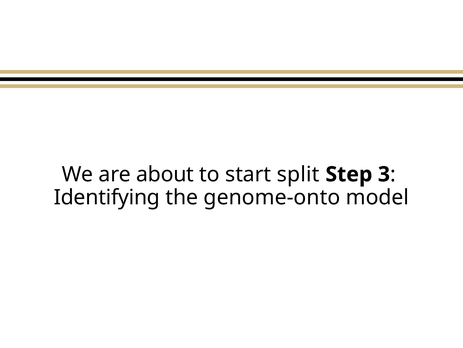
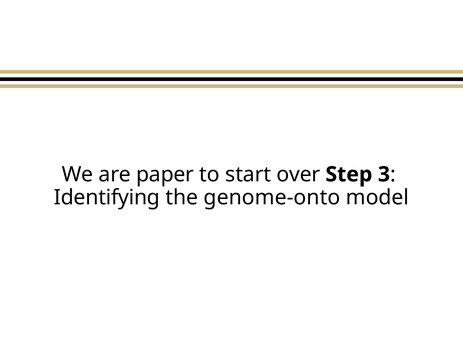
about: about -> paper
split: split -> over
